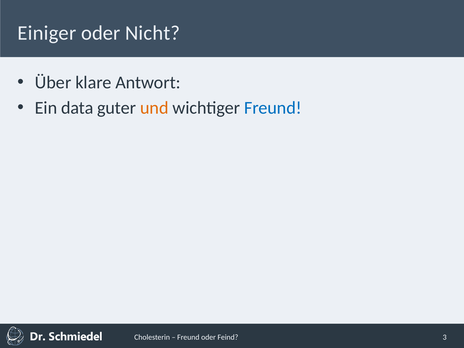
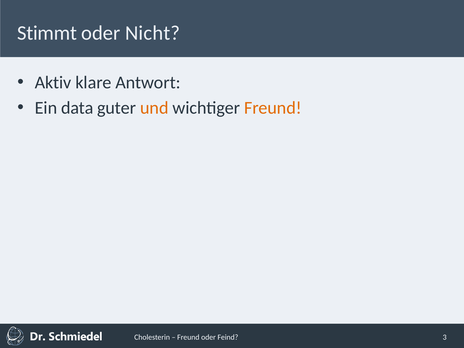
Einiger: Einiger -> Stimmt
Über: Über -> Aktiv
Freund at (273, 108) colour: blue -> orange
